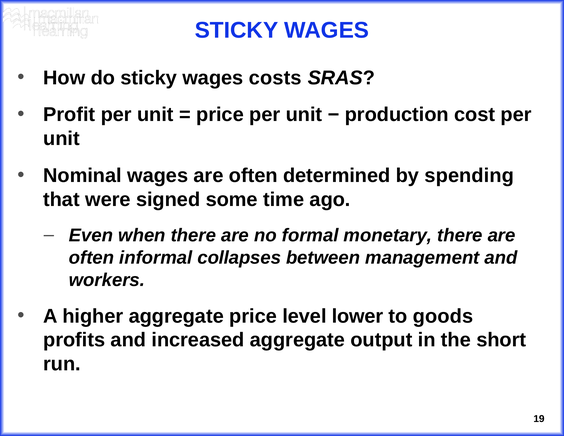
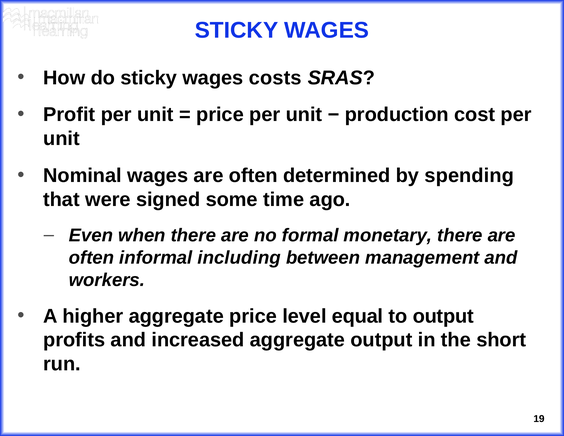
collapses: collapses -> including
lower: lower -> equal
to goods: goods -> output
